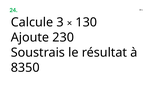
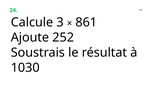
130: 130 -> 861
230: 230 -> 252
8350: 8350 -> 1030
